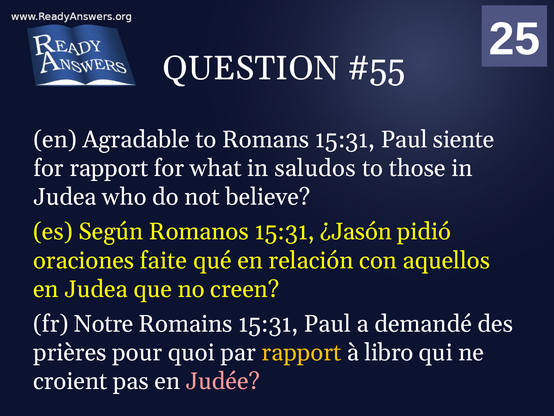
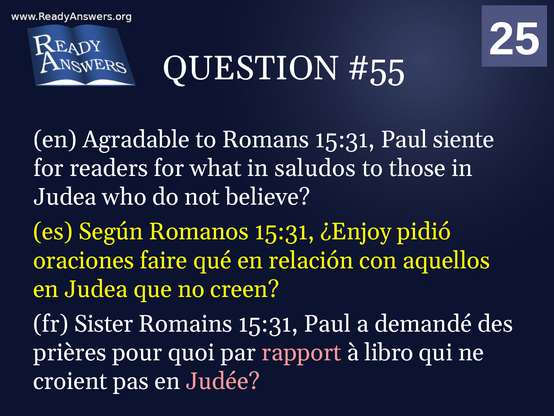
for rapport: rapport -> readers
¿Jasón: ¿Jasón -> ¿Enjoy
faite: faite -> faire
Notre: Notre -> Sister
rapport at (301, 352) colour: yellow -> pink
